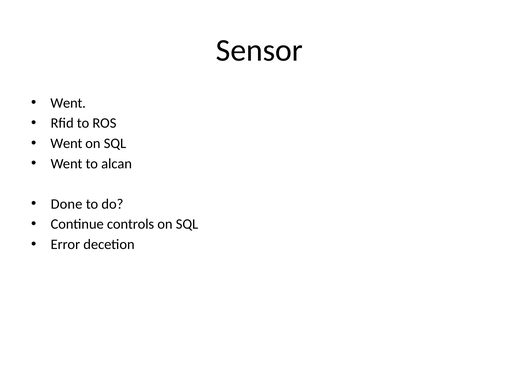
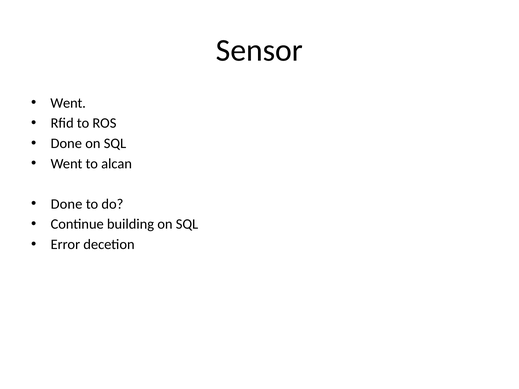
Went at (66, 144): Went -> Done
controls: controls -> building
